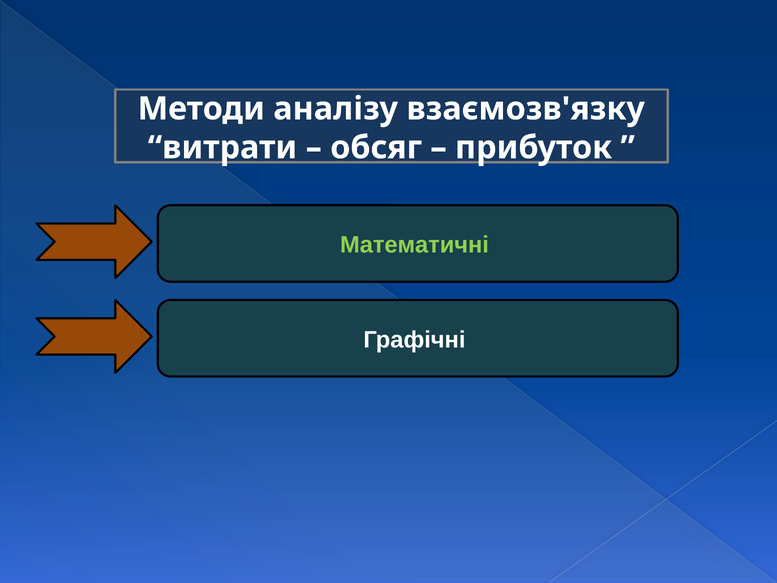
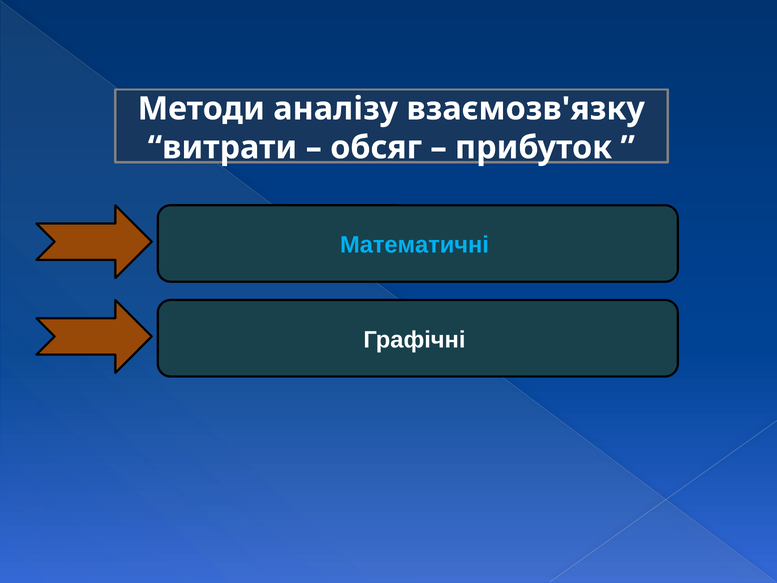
Математичні colour: light green -> light blue
